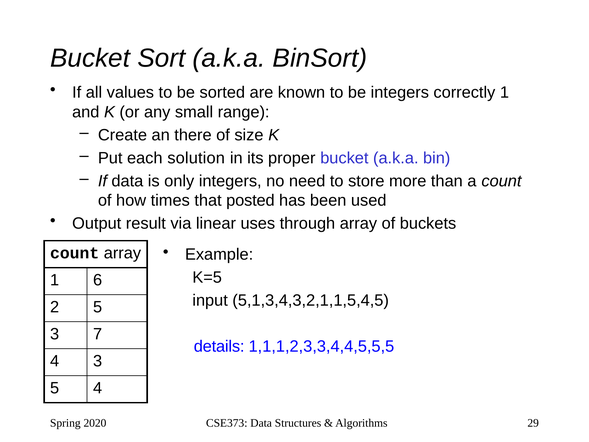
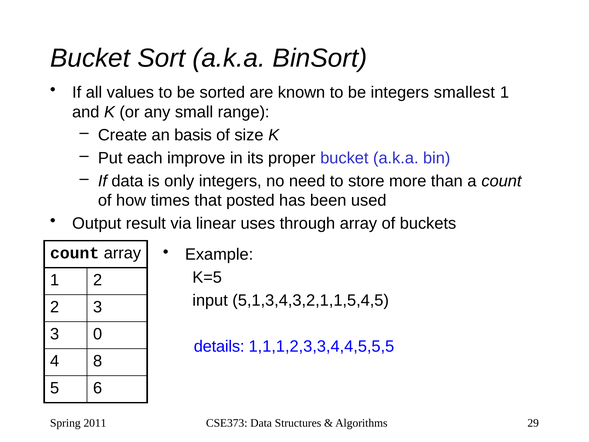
correctly: correctly -> smallest
there: there -> basis
solution: solution -> improve
1 6: 6 -> 2
2 5: 5 -> 3
7: 7 -> 0
4 3: 3 -> 8
5 4: 4 -> 6
2020: 2020 -> 2011
